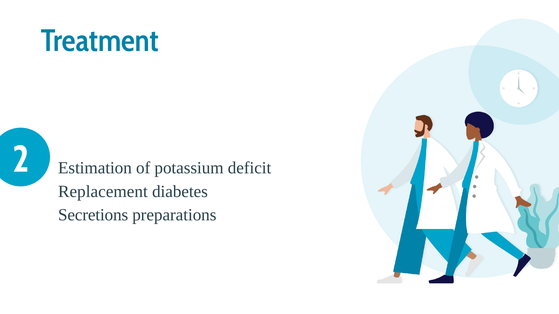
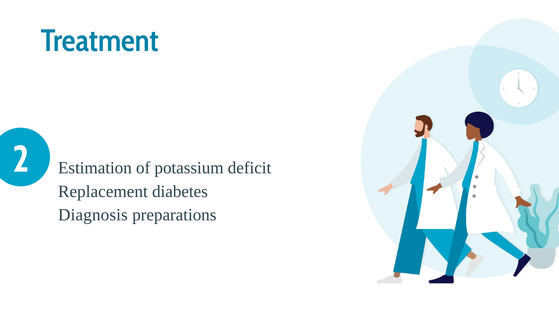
Secretions: Secretions -> Diagnosis
